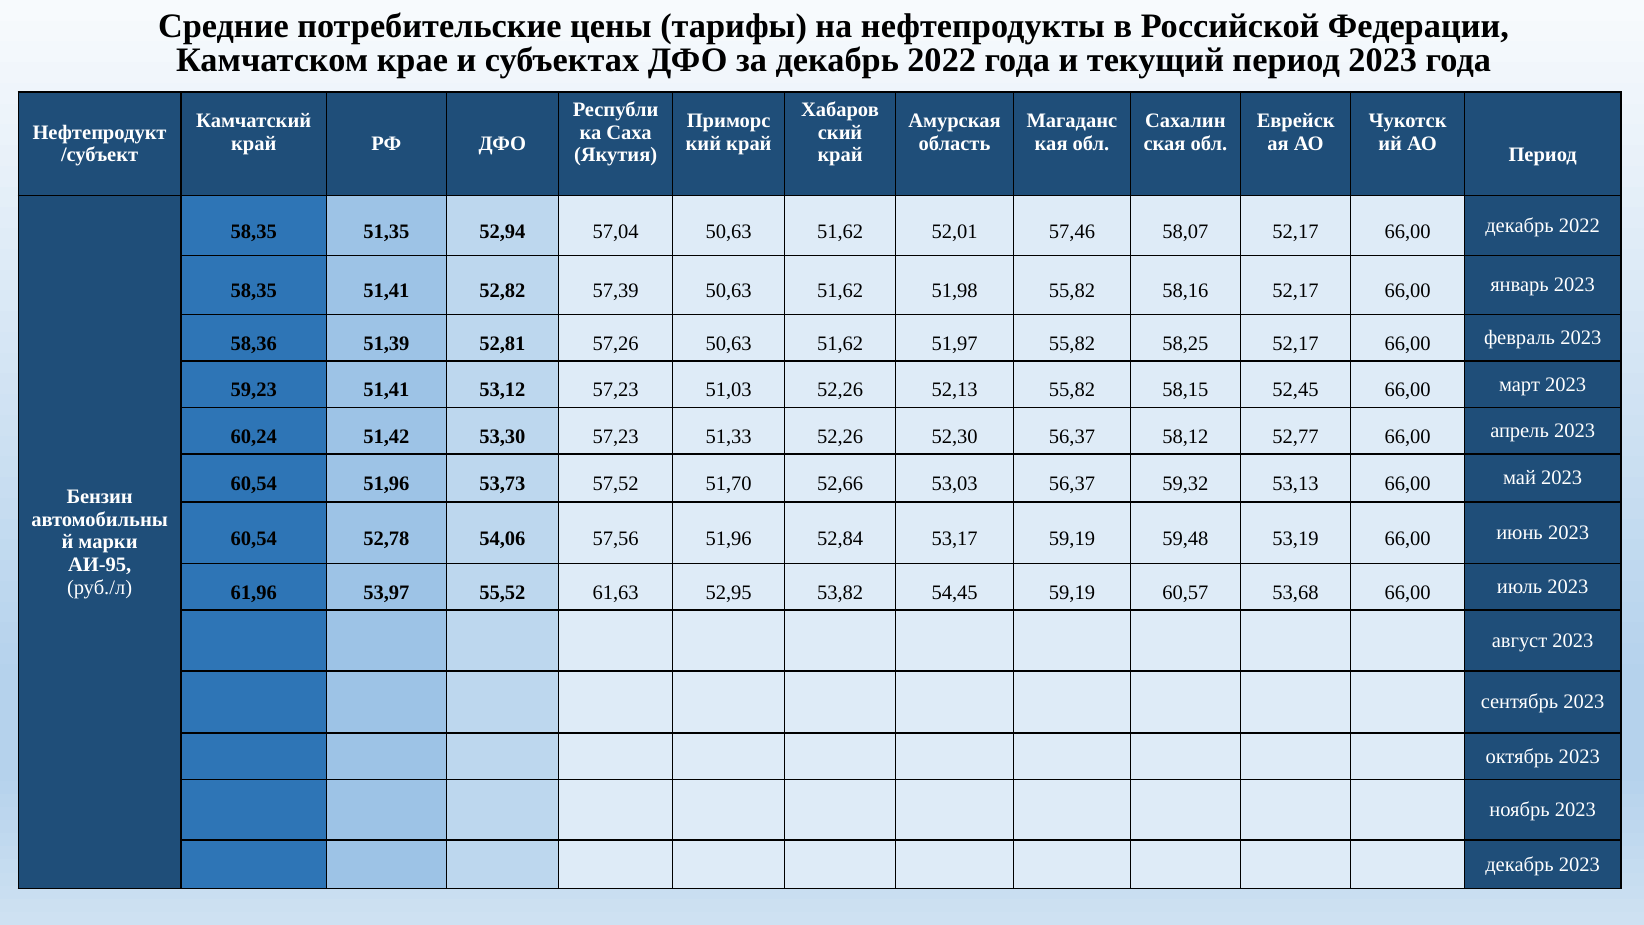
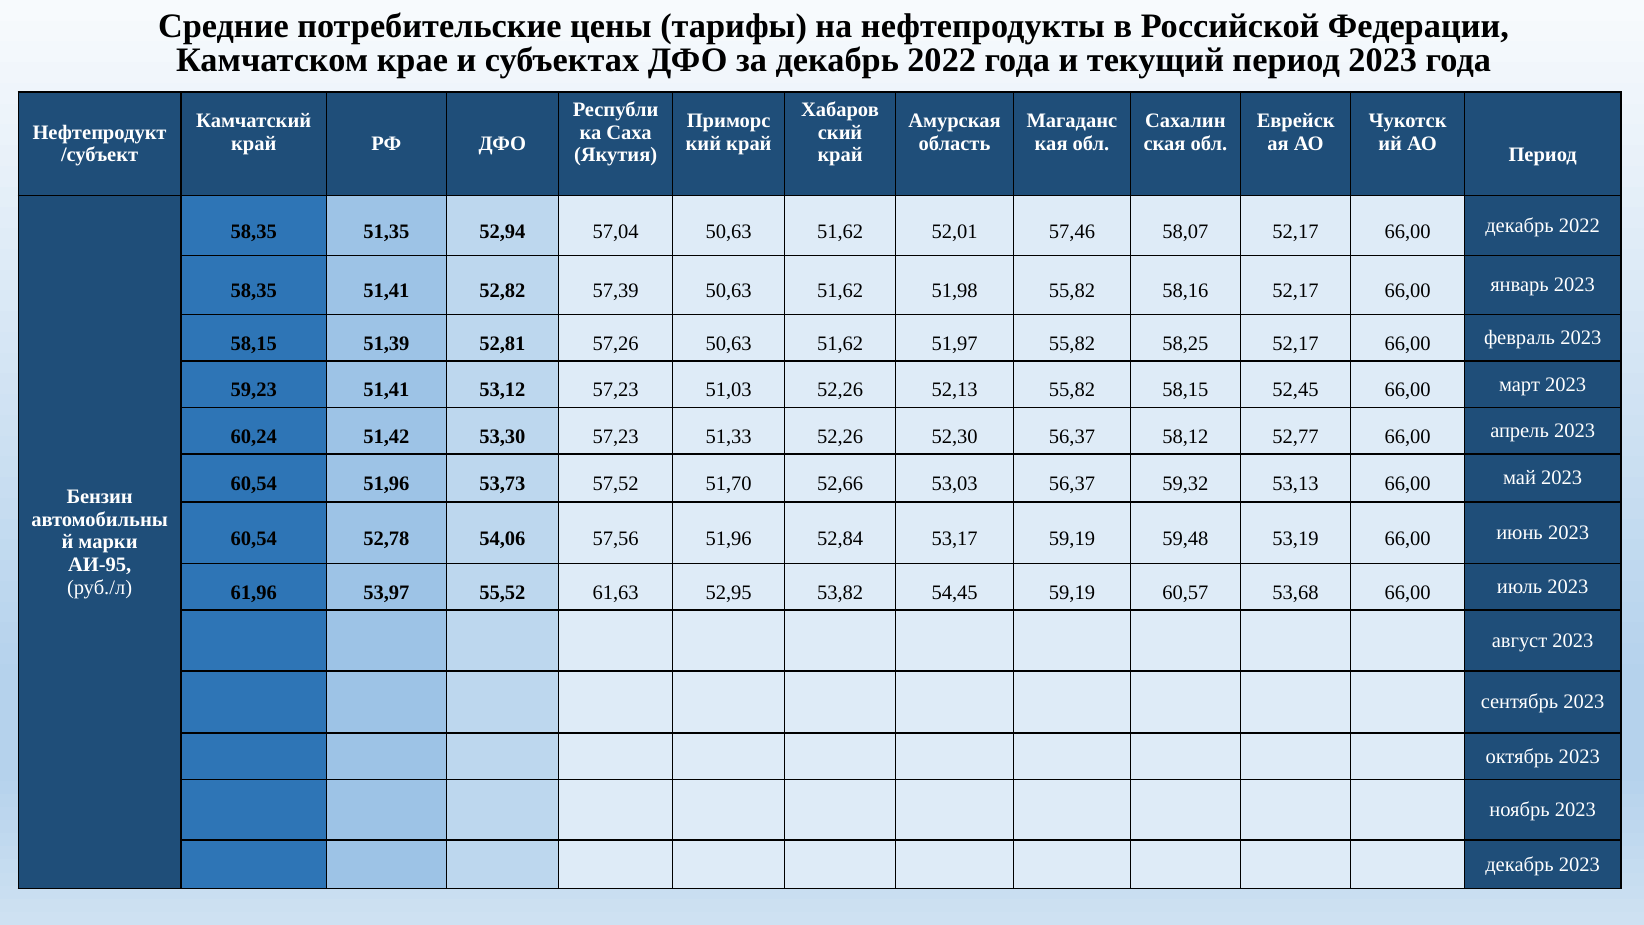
58,36 at (254, 343): 58,36 -> 58,15
